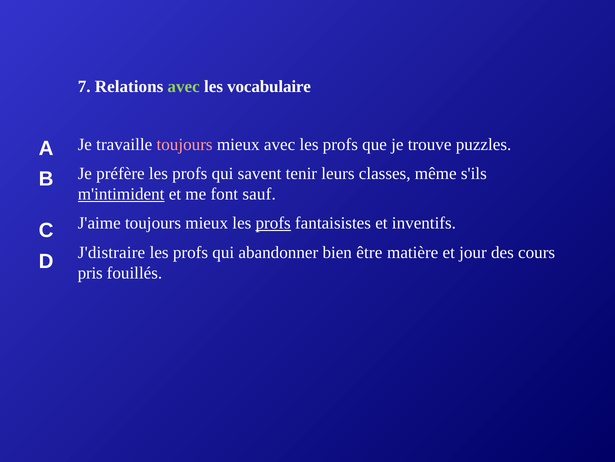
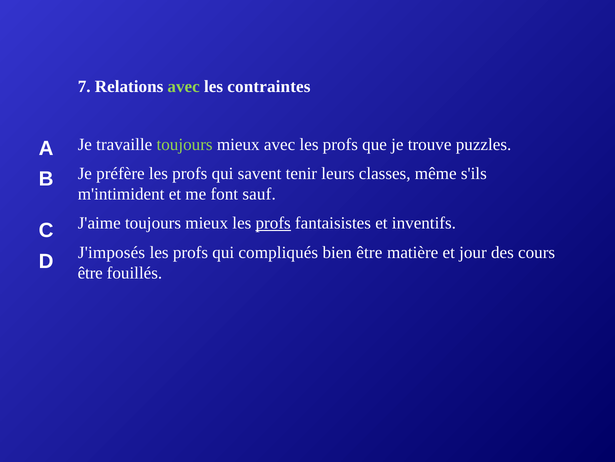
vocabulaire: vocabulaire -> contraintes
toujours at (185, 144) colour: pink -> light green
m'intimident underline: present -> none
J'distraire: J'distraire -> J'imposés
abandonner: abandonner -> compliqués
pris at (90, 273): pris -> être
